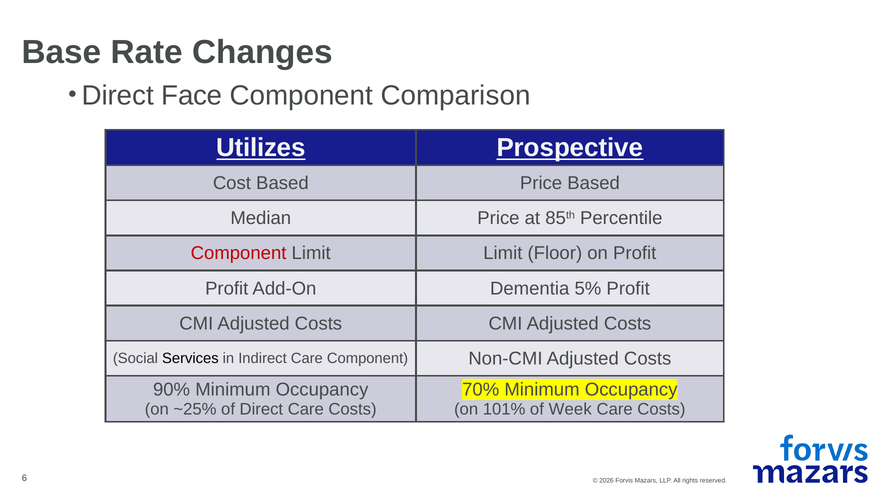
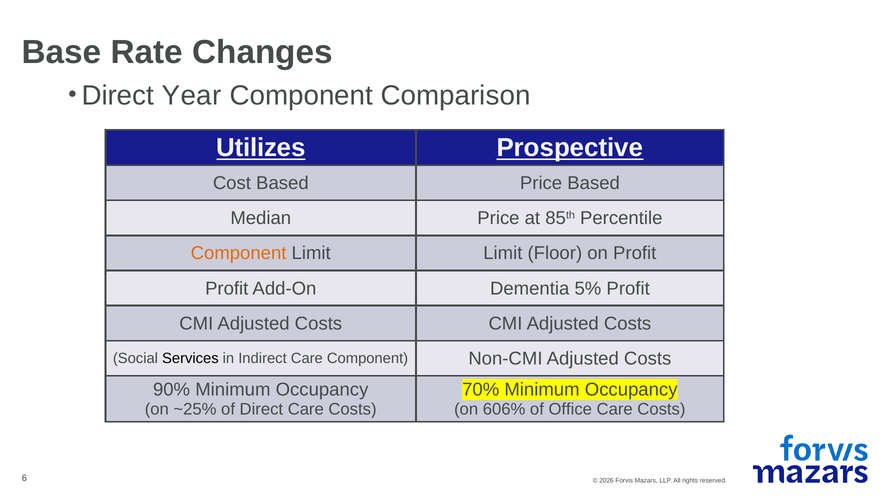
Face: Face -> Year
Component at (239, 253) colour: red -> orange
101%: 101% -> 606%
Week: Week -> Office
